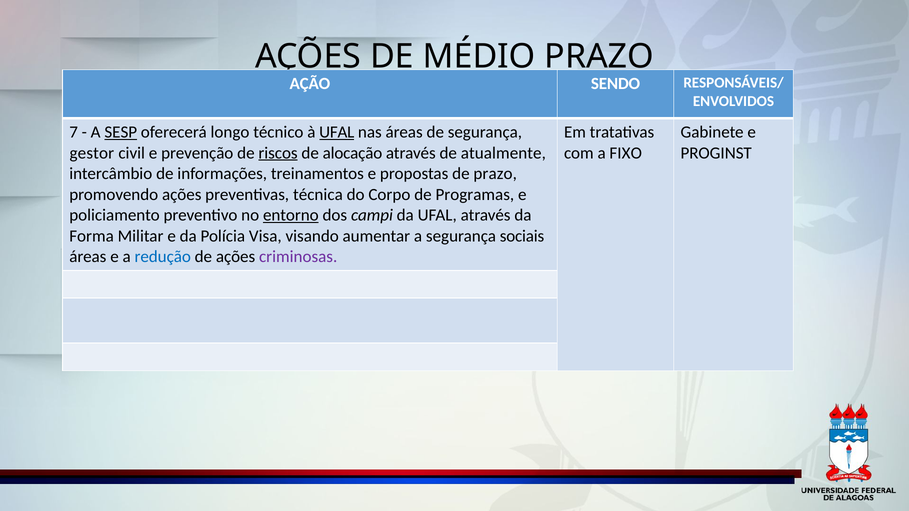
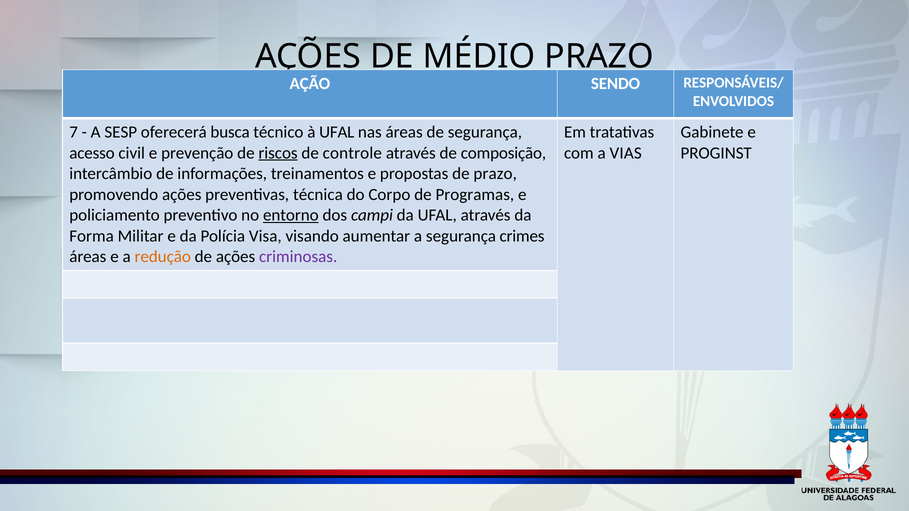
SESP underline: present -> none
longo: longo -> busca
UFAL at (337, 132) underline: present -> none
gestor: gestor -> acesso
alocação: alocação -> controle
atualmente: atualmente -> composição
FIXO: FIXO -> VIAS
sociais: sociais -> crimes
redução colour: blue -> orange
